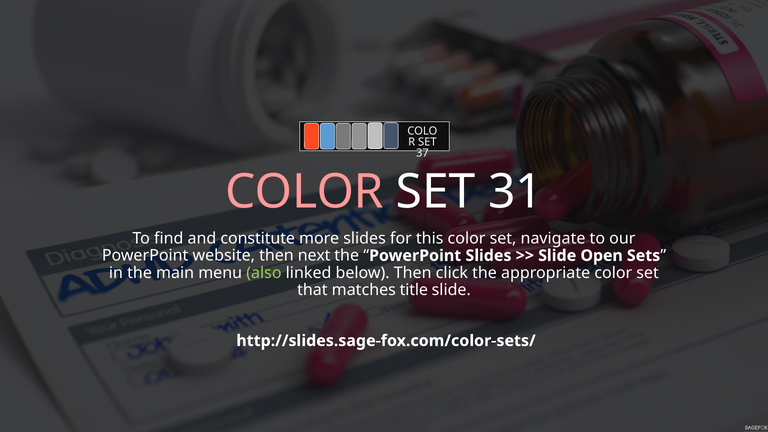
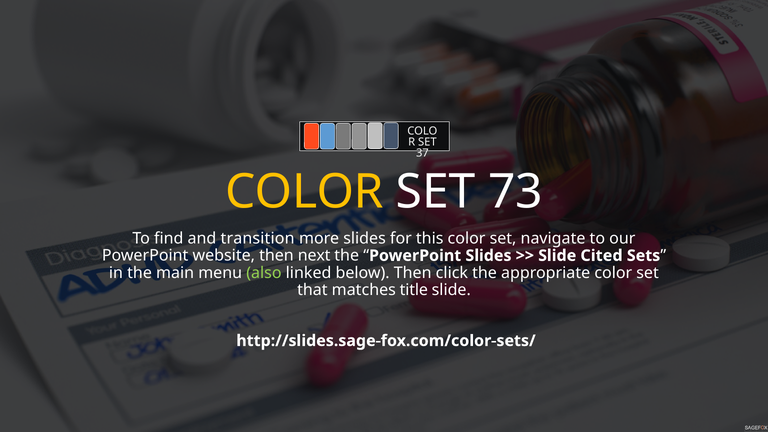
COLOR at (304, 192) colour: pink -> yellow
31: 31 -> 73
constitute: constitute -> transition
Open: Open -> Cited
